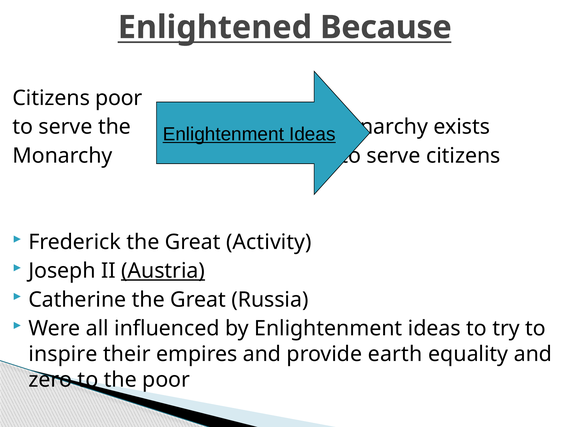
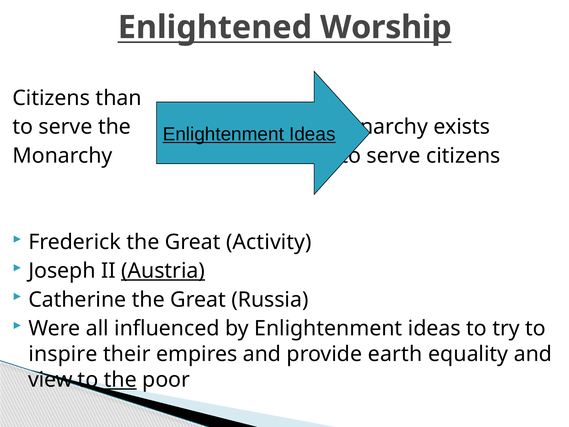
Because: Because -> Worship
Citizens poor: poor -> than
zero: zero -> view
the at (120, 380) underline: none -> present
